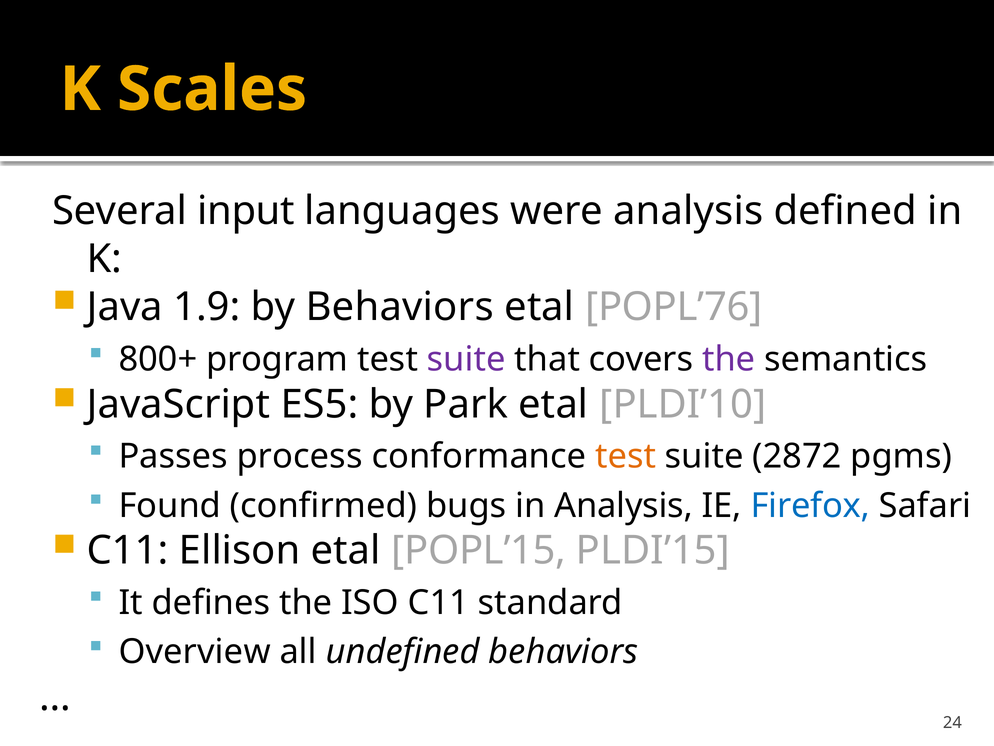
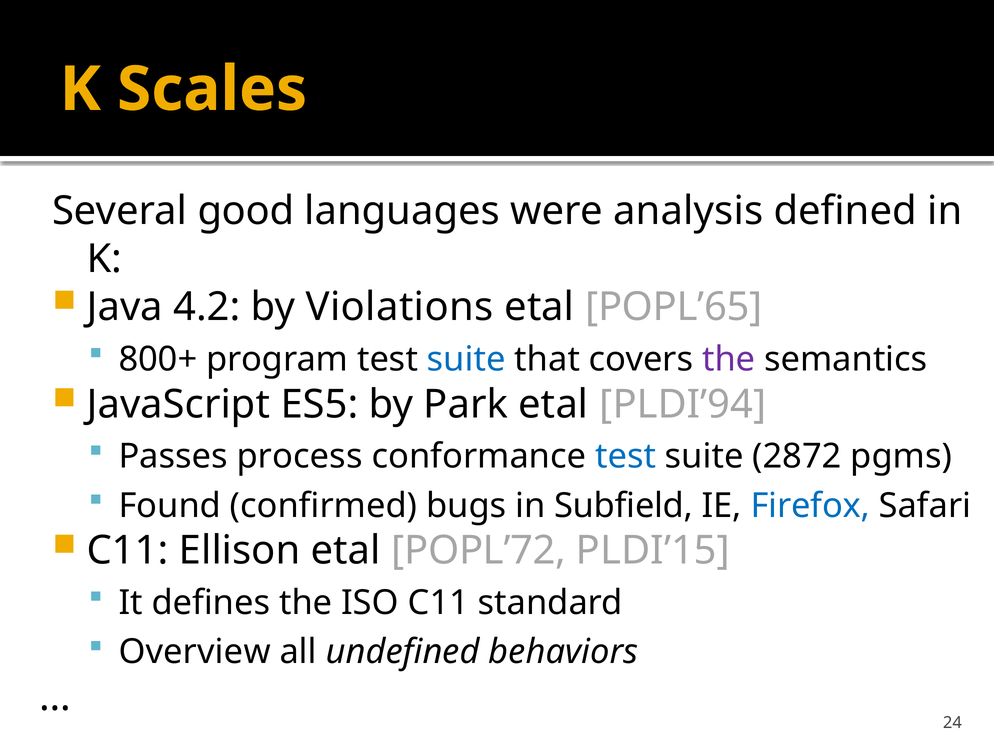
input: input -> good
1.9: 1.9 -> 4.2
by Behaviors: Behaviors -> Violations
POPL’76: POPL’76 -> POPL’65
suite at (466, 359) colour: purple -> blue
PLDI’10: PLDI’10 -> PLDI’94
test at (626, 456) colour: orange -> blue
in Analysis: Analysis -> Subfield
POPL’15: POPL’15 -> POPL’72
